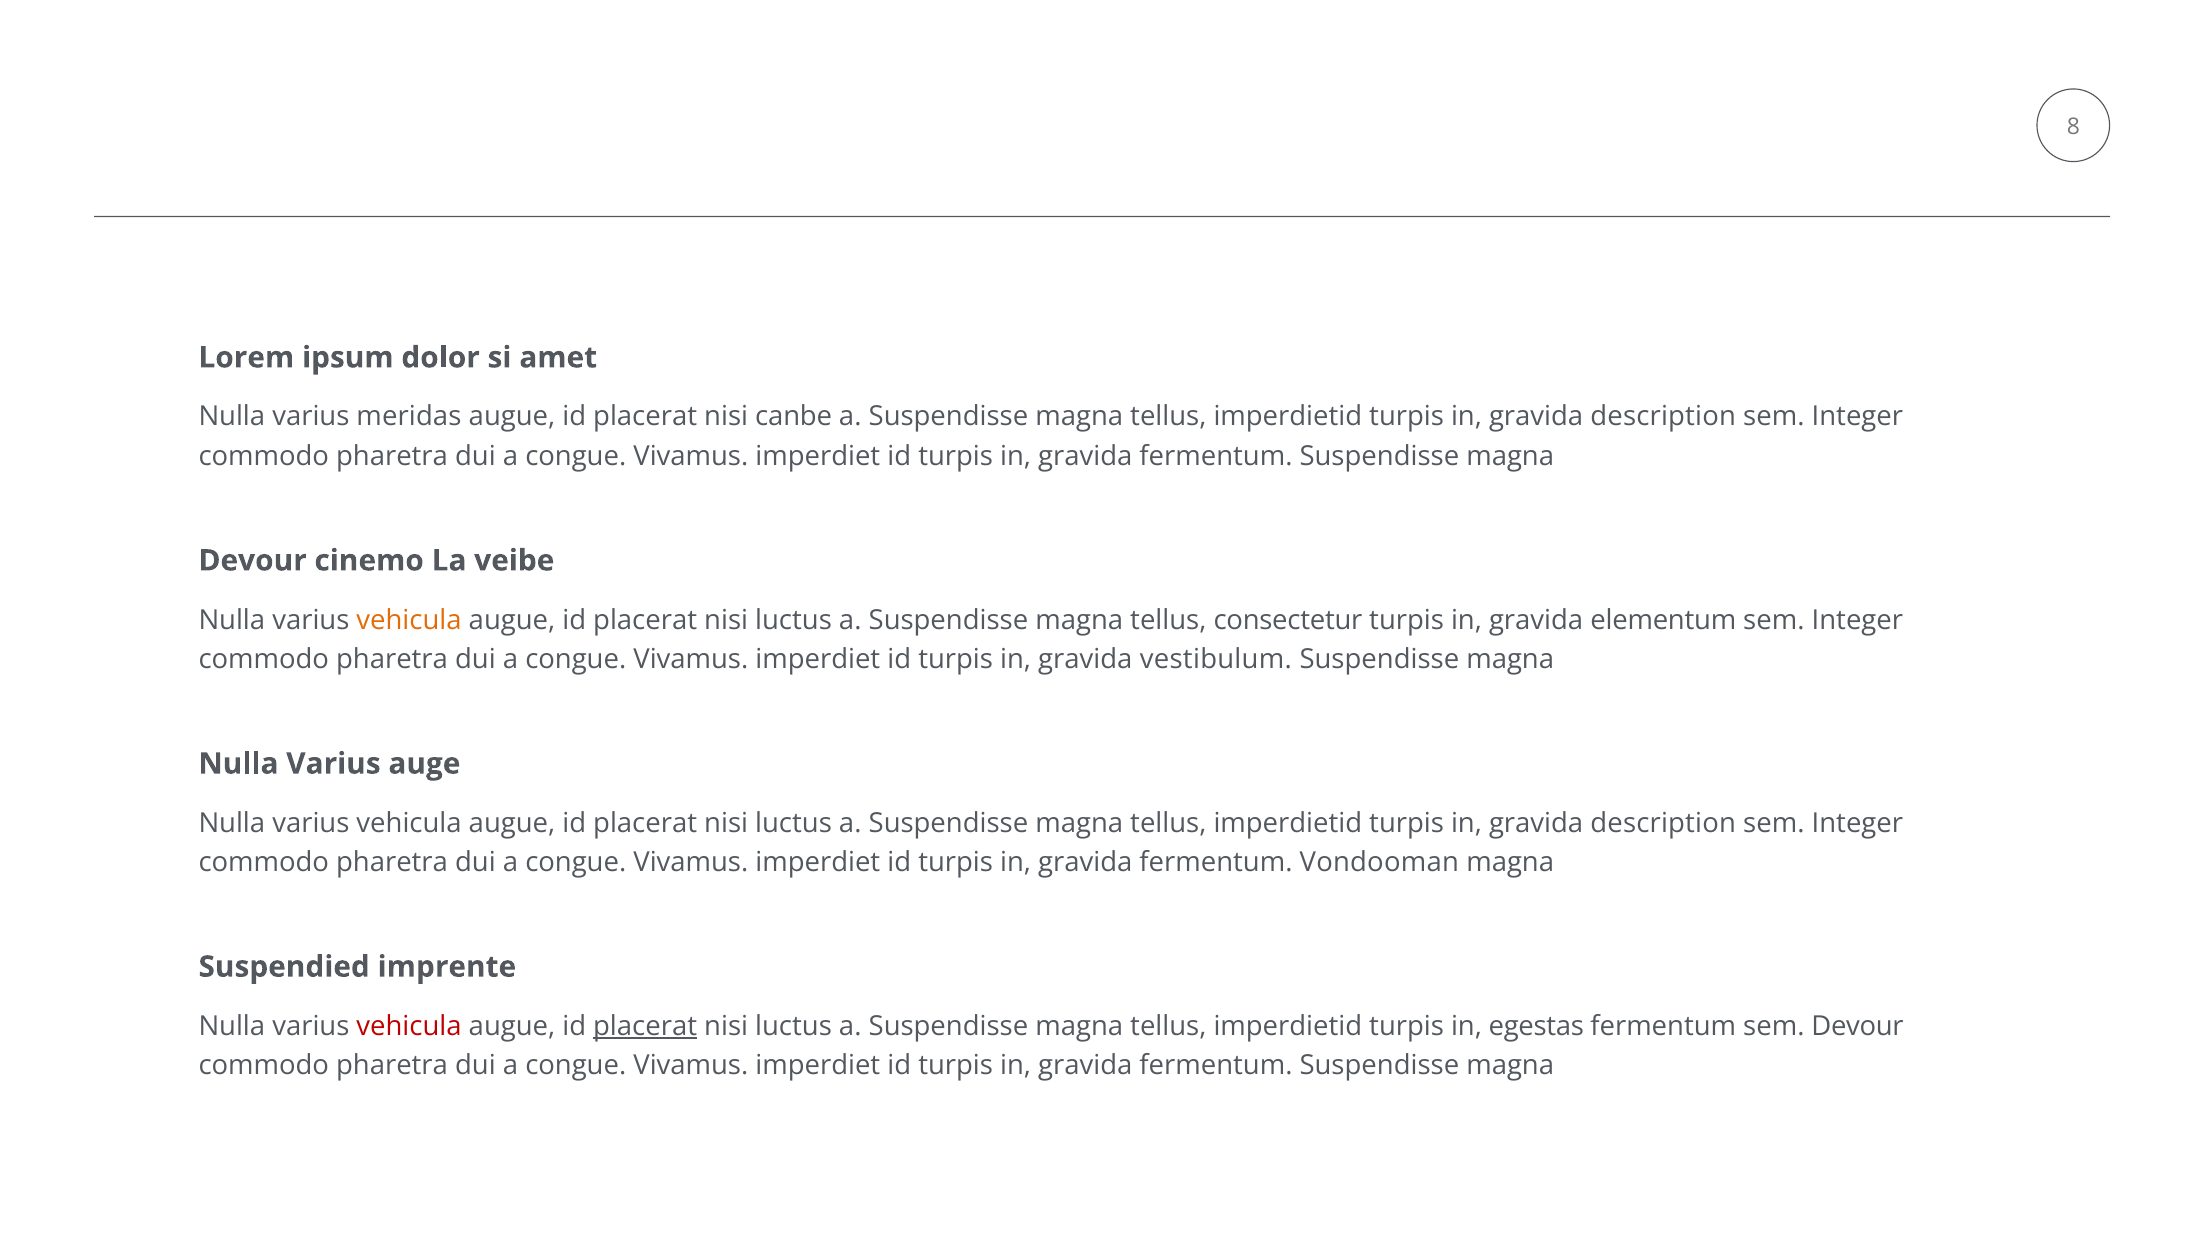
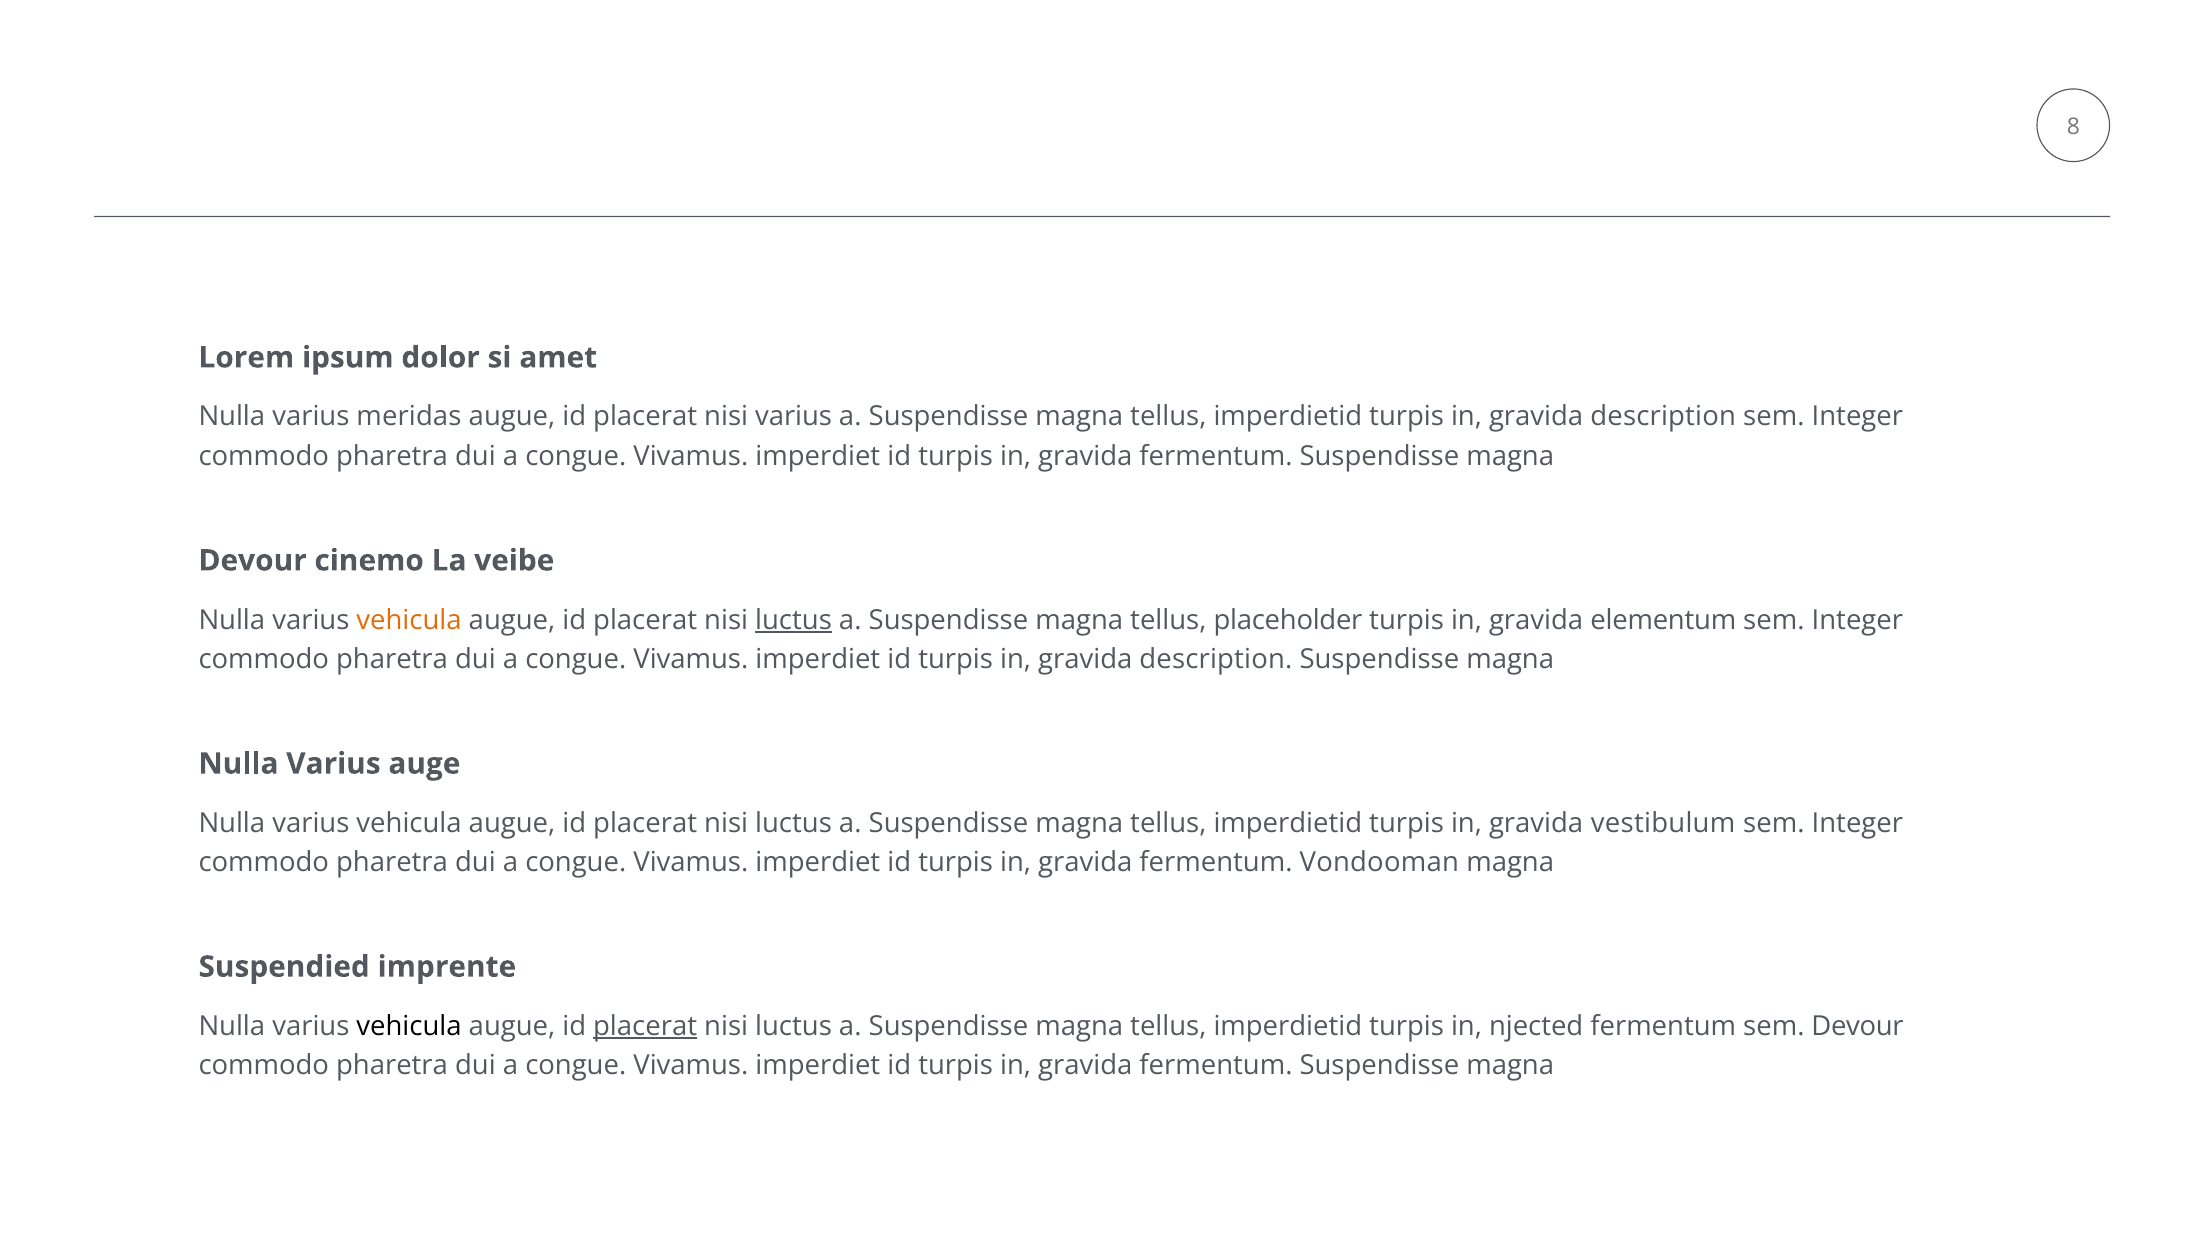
nisi canbe: canbe -> varius
luctus at (794, 620) underline: none -> present
consectetur: consectetur -> placeholder
vestibulum at (1216, 659): vestibulum -> description
description at (1663, 823): description -> vestibulum
vehicula at (409, 1026) colour: red -> black
egestas: egestas -> njected
